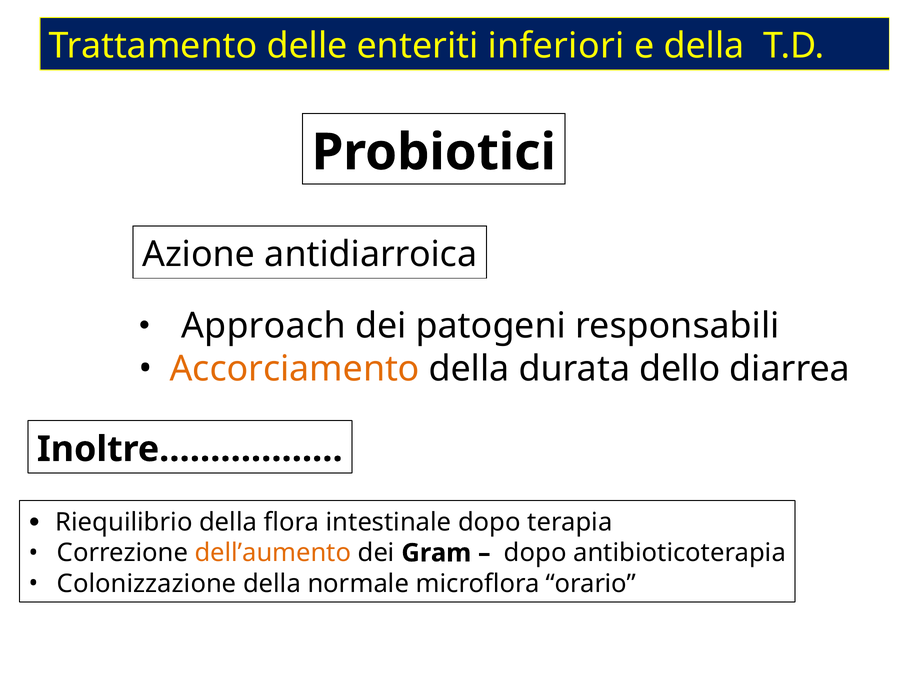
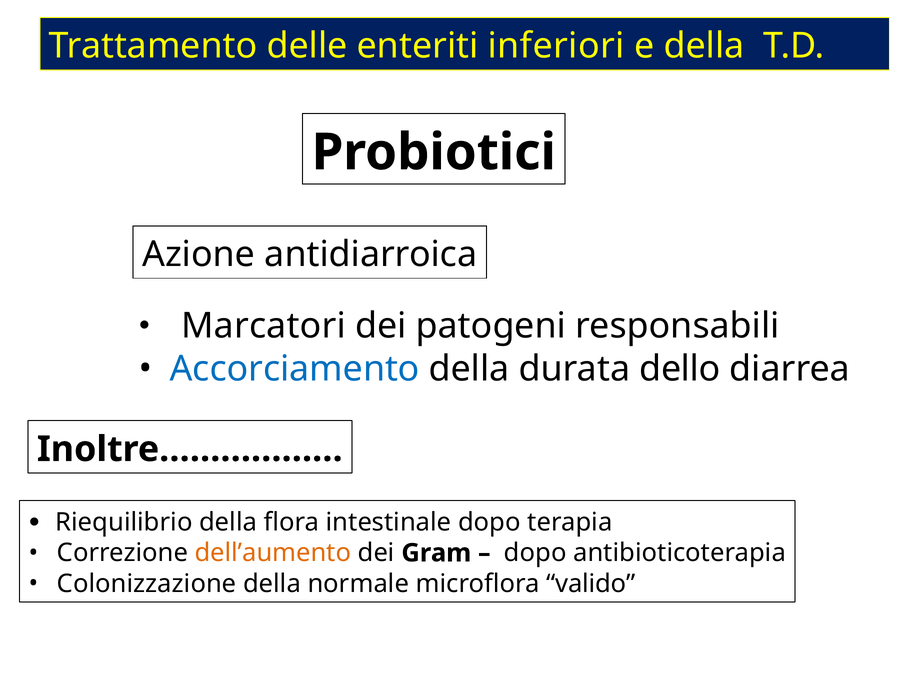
Approach: Approach -> Marcatori
Accorciamento colour: orange -> blue
orario: orario -> valido
